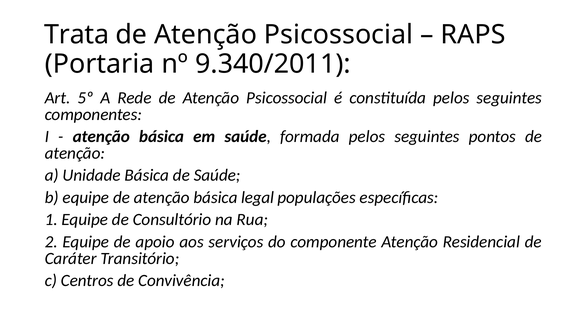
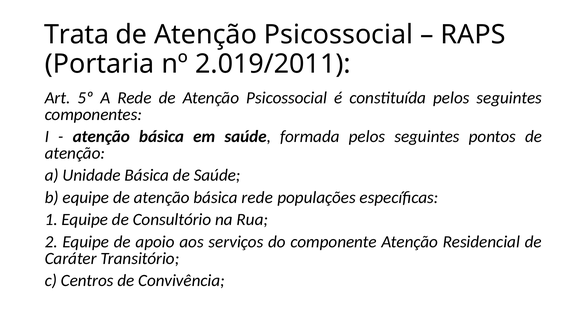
9.340/2011: 9.340/2011 -> 2.019/2011
básica legal: legal -> rede
